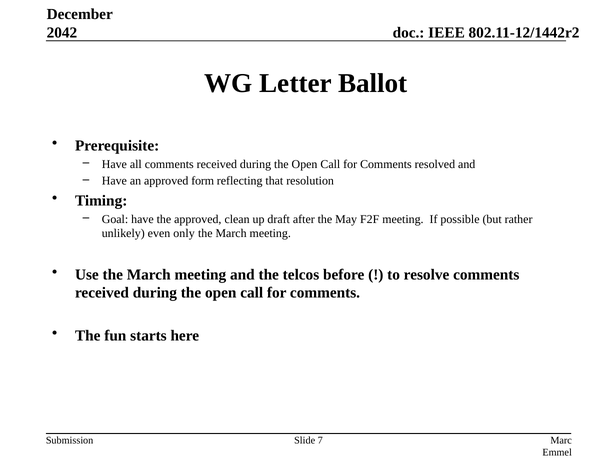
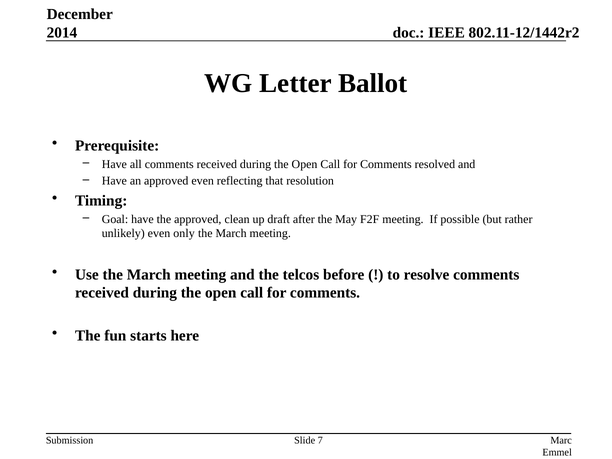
2042: 2042 -> 2014
approved form: form -> even
